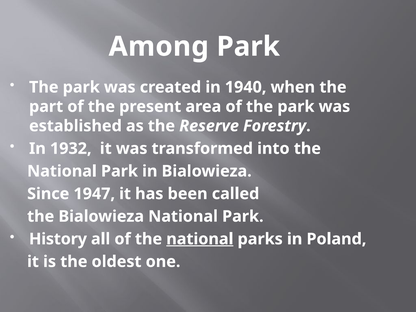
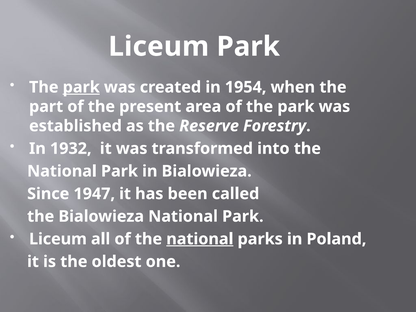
Among at (159, 47): Among -> Liceum
park at (81, 87) underline: none -> present
1940: 1940 -> 1954
History at (58, 239): History -> Liceum
